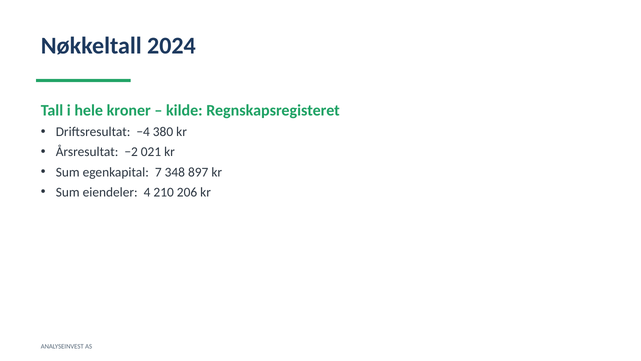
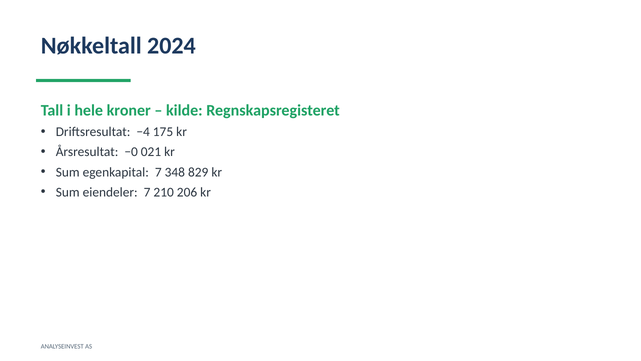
380: 380 -> 175
−2: −2 -> −0
897: 897 -> 829
eiendeler 4: 4 -> 7
